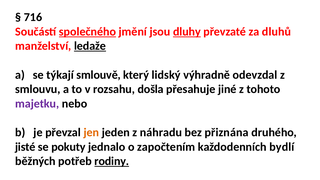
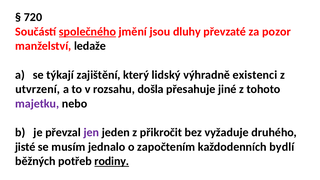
716: 716 -> 720
dluhy underline: present -> none
dluhů: dluhů -> pozor
ledaže underline: present -> none
smlouvě: smlouvě -> zajištění
odevzdal: odevzdal -> existenci
smlouvu: smlouvu -> utvrzení
jen colour: orange -> purple
náhradu: náhradu -> přikročit
přiznána: přiznána -> vyžaduje
pokuty: pokuty -> musím
